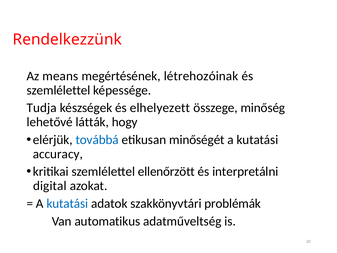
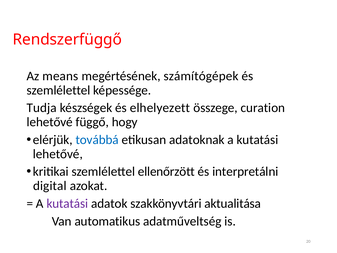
Rendelkezzünk: Rendelkezzünk -> Rendszerfüggő
létrehozóinak: létrehozóinak -> számítógépek
minőség: minőség -> curation
látták: látták -> függő
minőségét: minőségét -> adatoknak
accuracy at (58, 154): accuracy -> lehetővé
kutatási at (67, 203) colour: blue -> purple
problémák: problémák -> aktualitása
